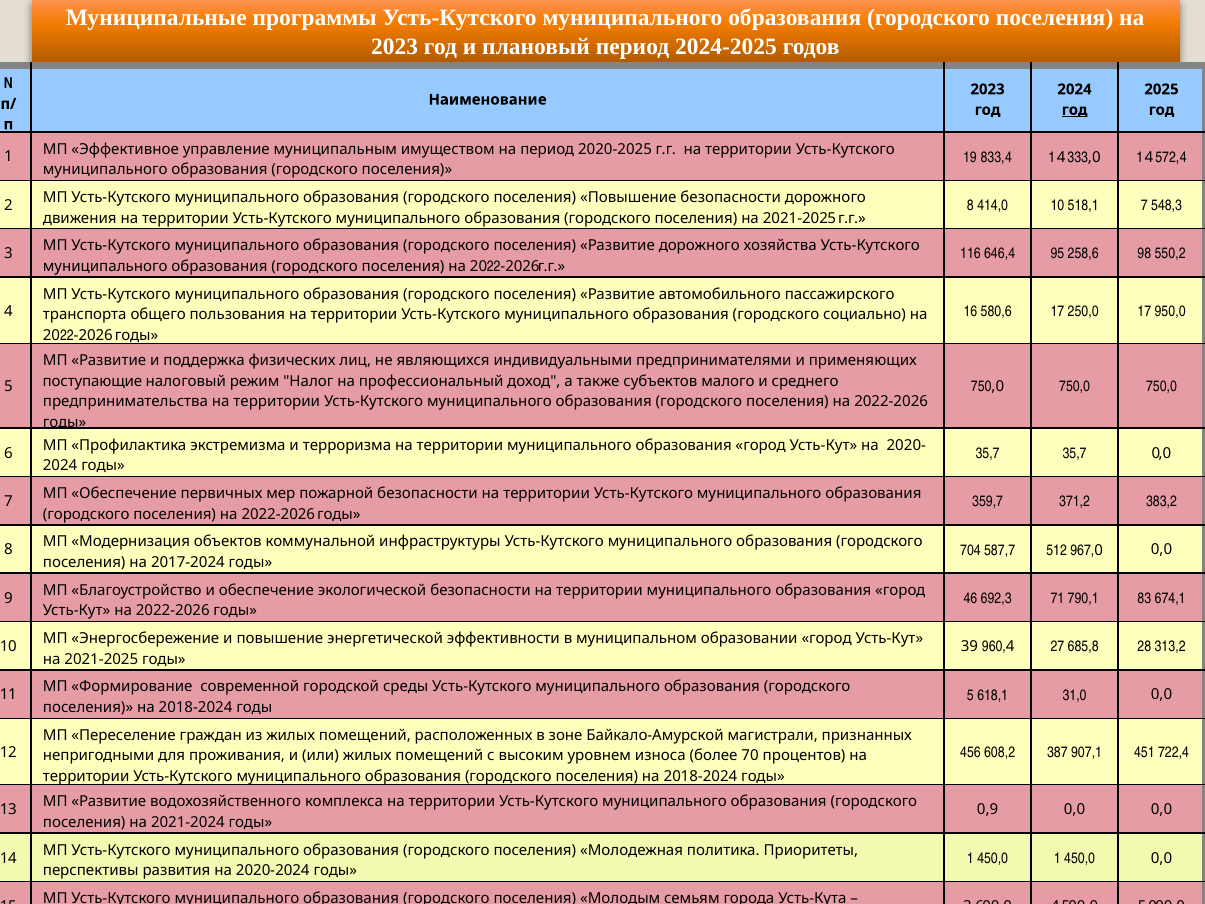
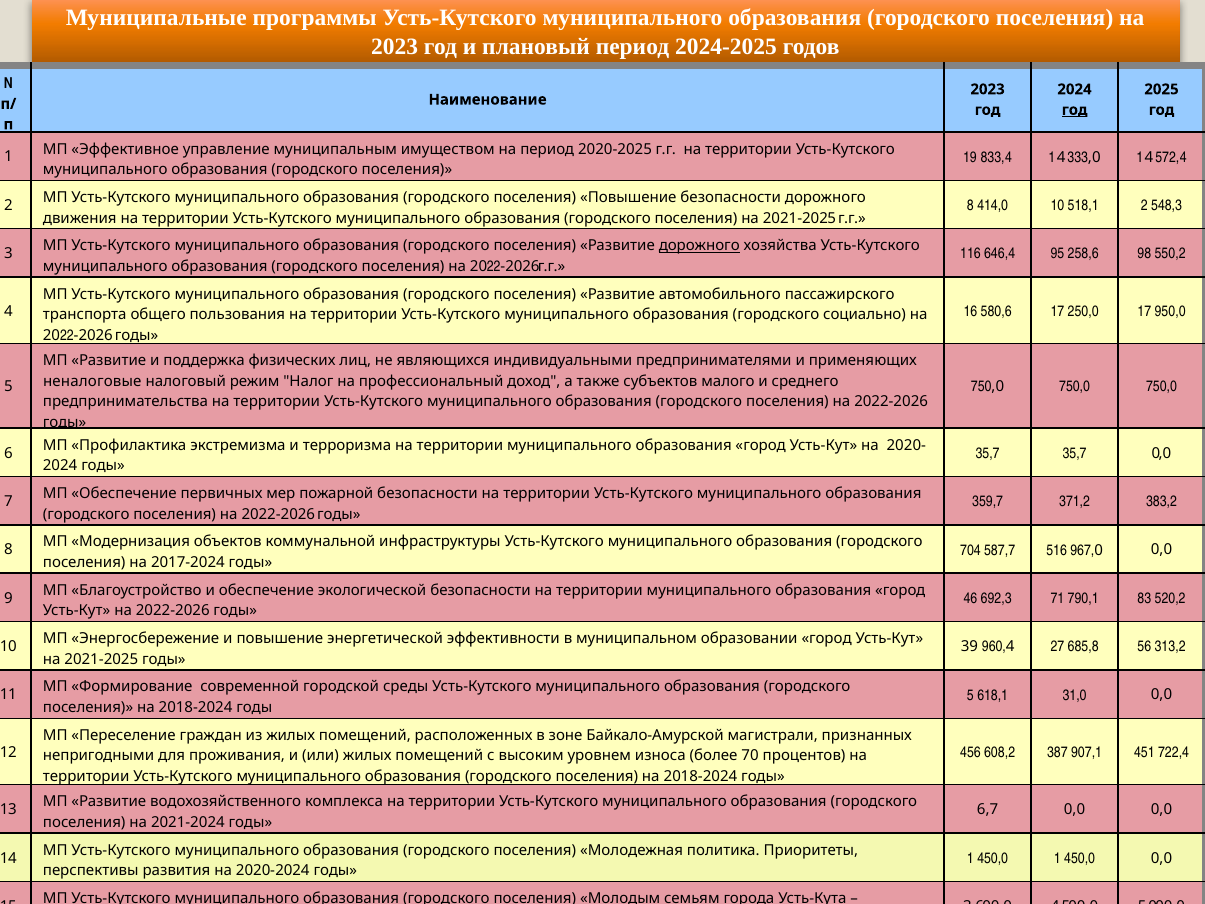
518,1 7: 7 -> 2
дорожного at (699, 246) underline: none -> present
поступающие: поступающие -> неналоговые
512: 512 -> 516
674,1: 674,1 -> 520,2
28: 28 -> 56
0,9: 0,9 -> 6,7
